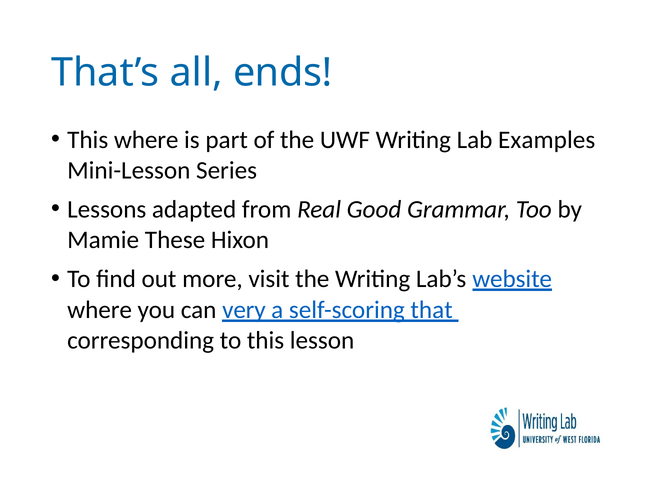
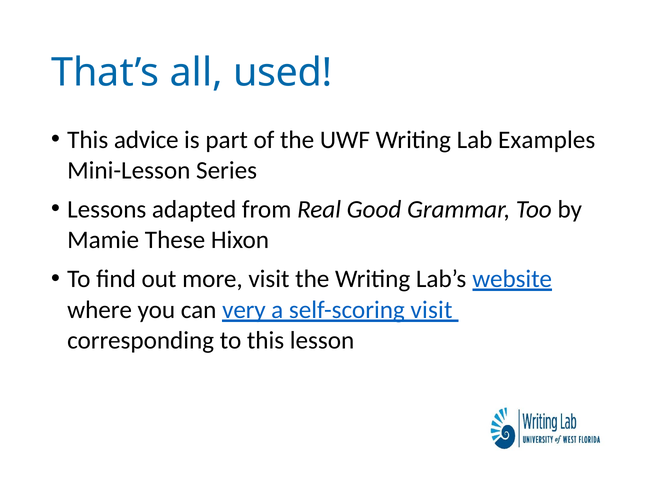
ends: ends -> used
This where: where -> advice
self-scoring that: that -> visit
